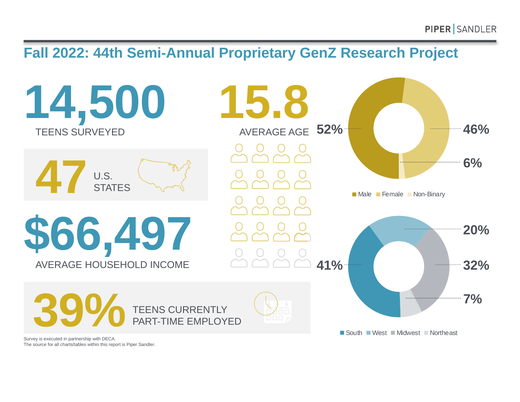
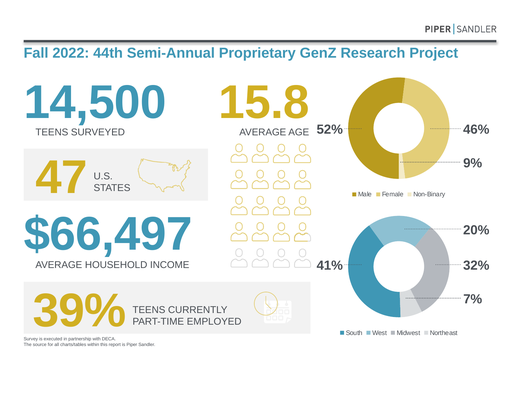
6%: 6% -> 9%
